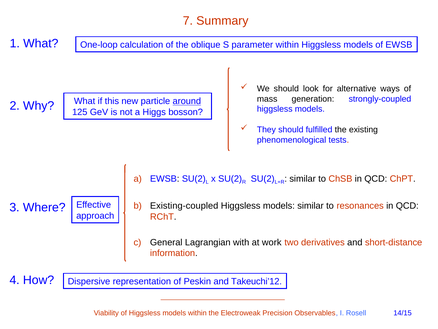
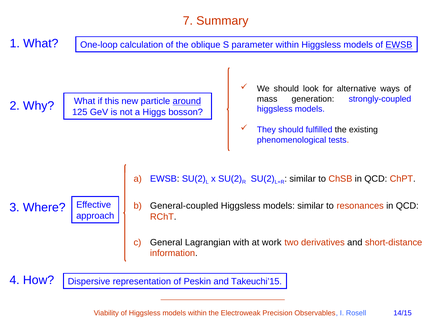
EWSB at (399, 45) underline: none -> present
Existing-coupled: Existing-coupled -> General-coupled
Takeuchi’12: Takeuchi’12 -> Takeuchi’15
